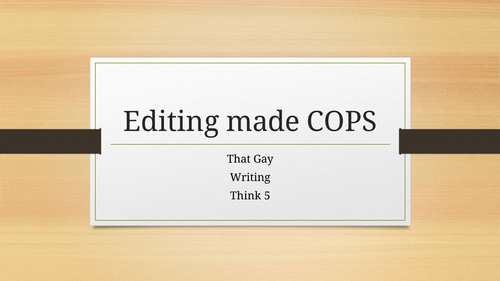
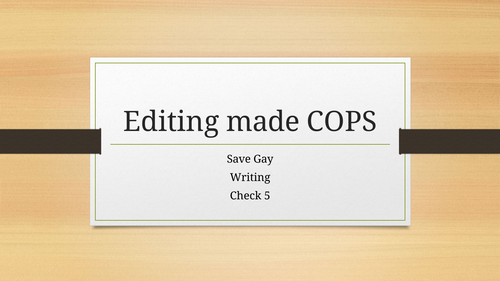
That: That -> Save
Think: Think -> Check
